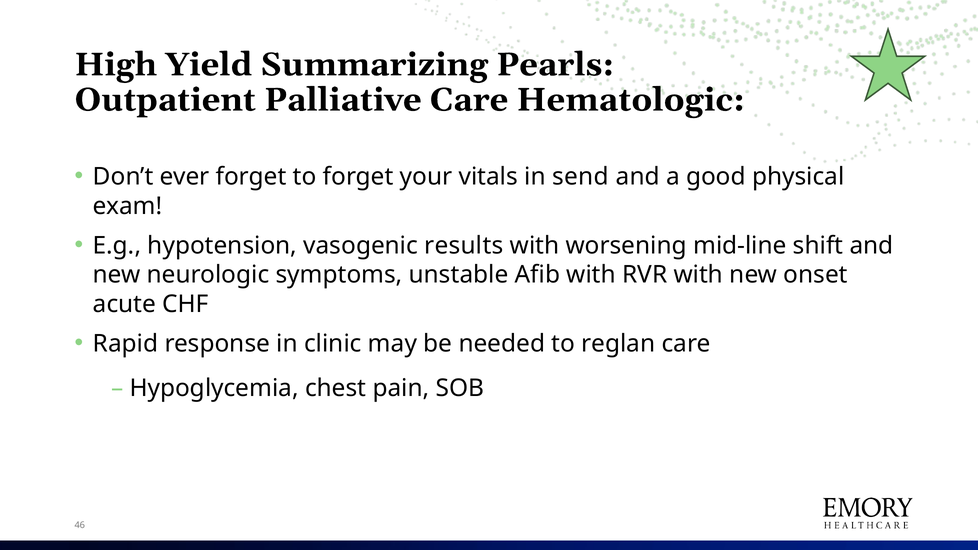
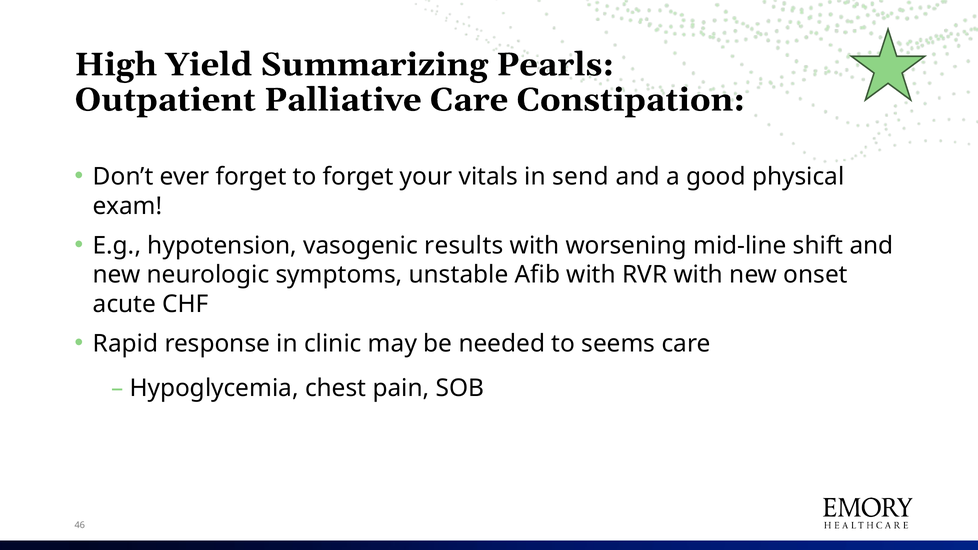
Hematologic: Hematologic -> Constipation
reglan: reglan -> seems
